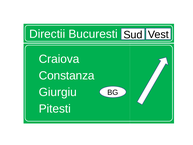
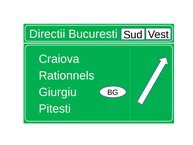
Constanza: Constanza -> Rationnels
